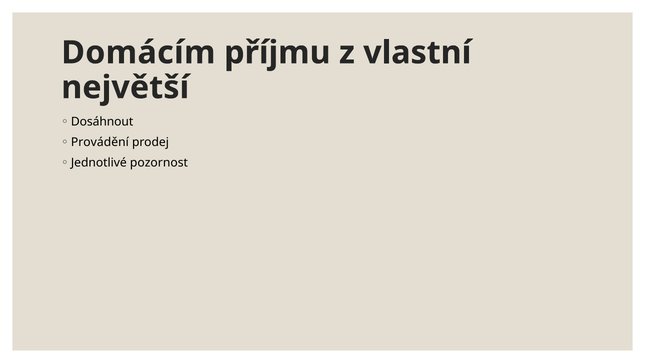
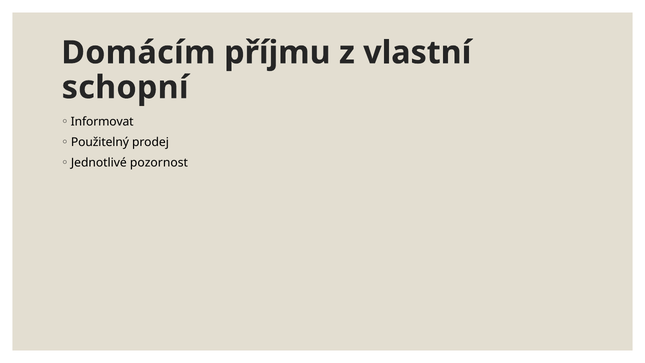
největší: největší -> schopní
Dosáhnout: Dosáhnout -> Informovat
Provádění: Provádění -> Použitelný
